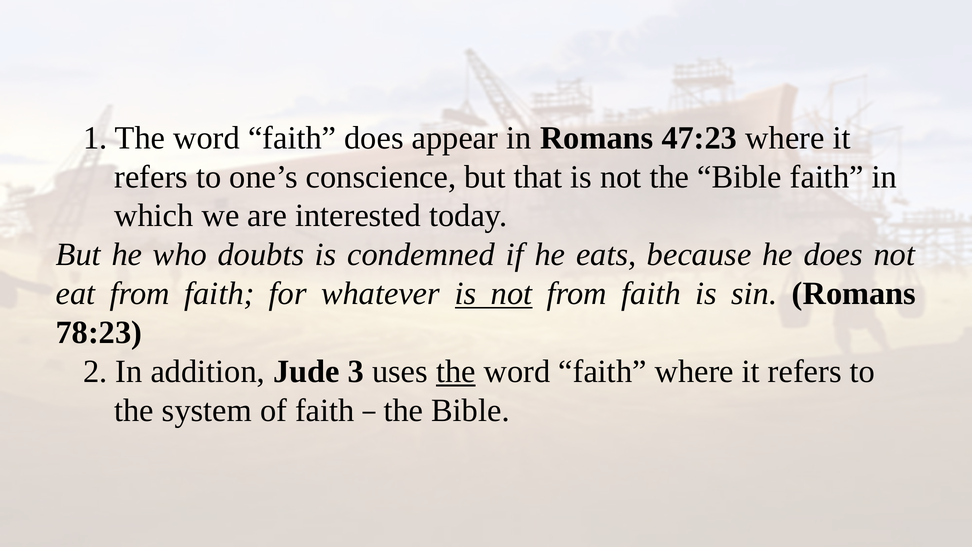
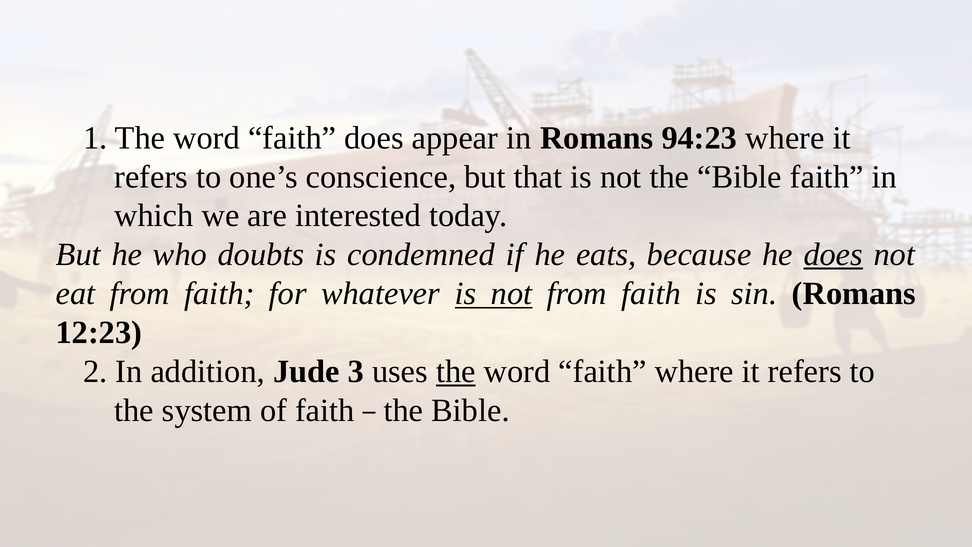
47:23: 47:23 -> 94:23
does at (833, 255) underline: none -> present
78:23: 78:23 -> 12:23
